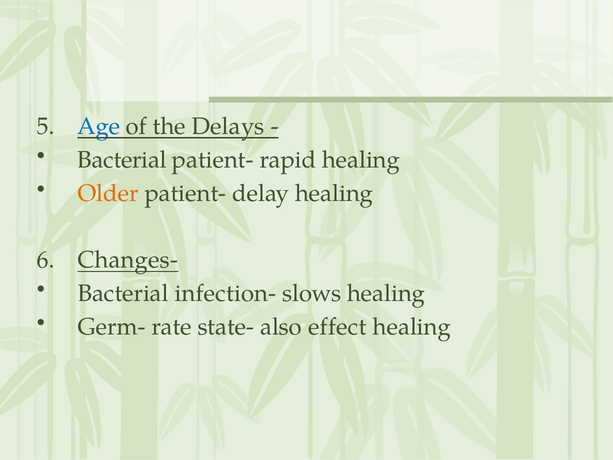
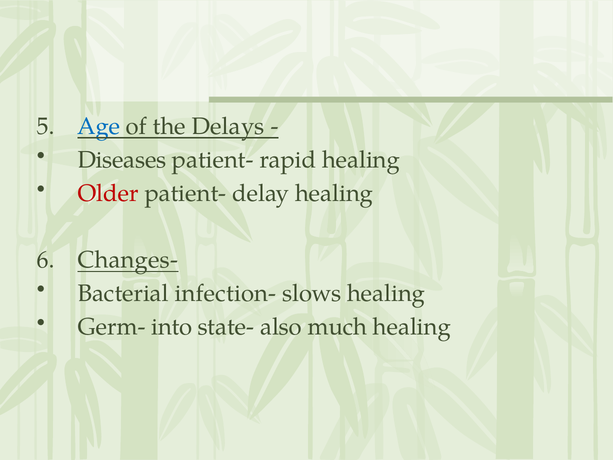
Bacterial at (122, 160): Bacterial -> Diseases
Older colour: orange -> red
rate: rate -> into
effect: effect -> much
